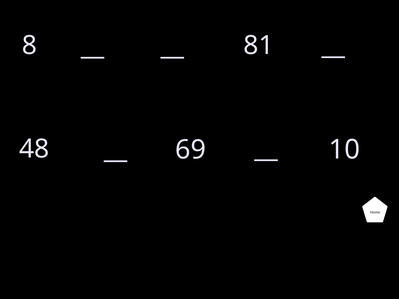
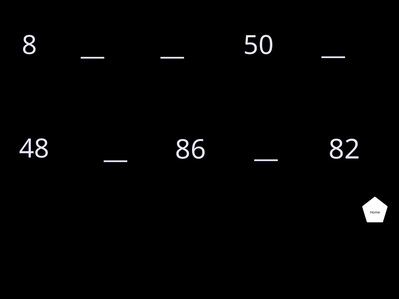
81: 81 -> 50
69: 69 -> 86
10: 10 -> 82
